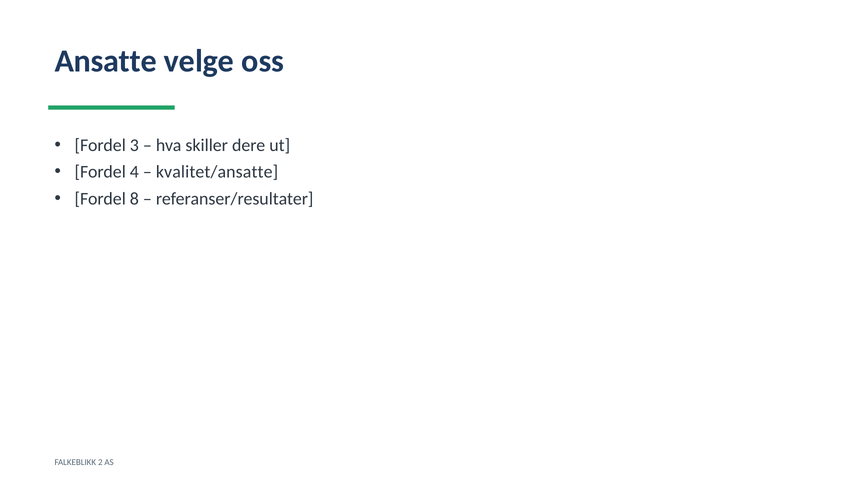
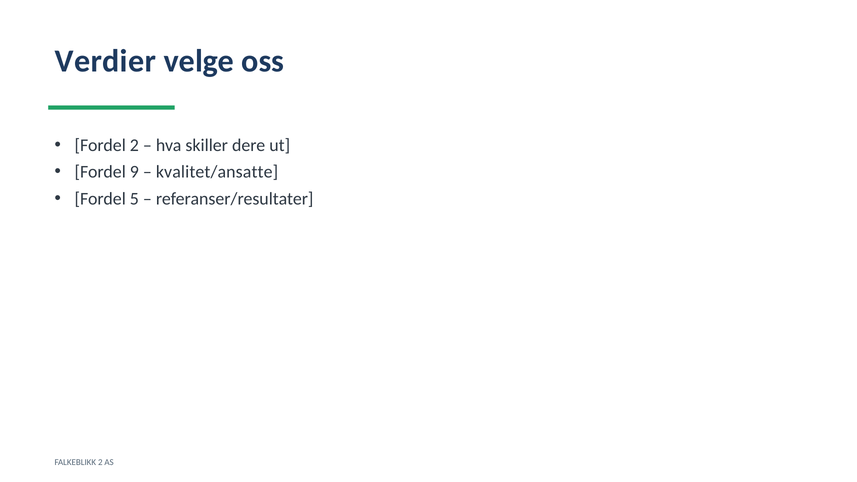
Ansatte: Ansatte -> Verdier
Fordel 3: 3 -> 2
4: 4 -> 9
8: 8 -> 5
